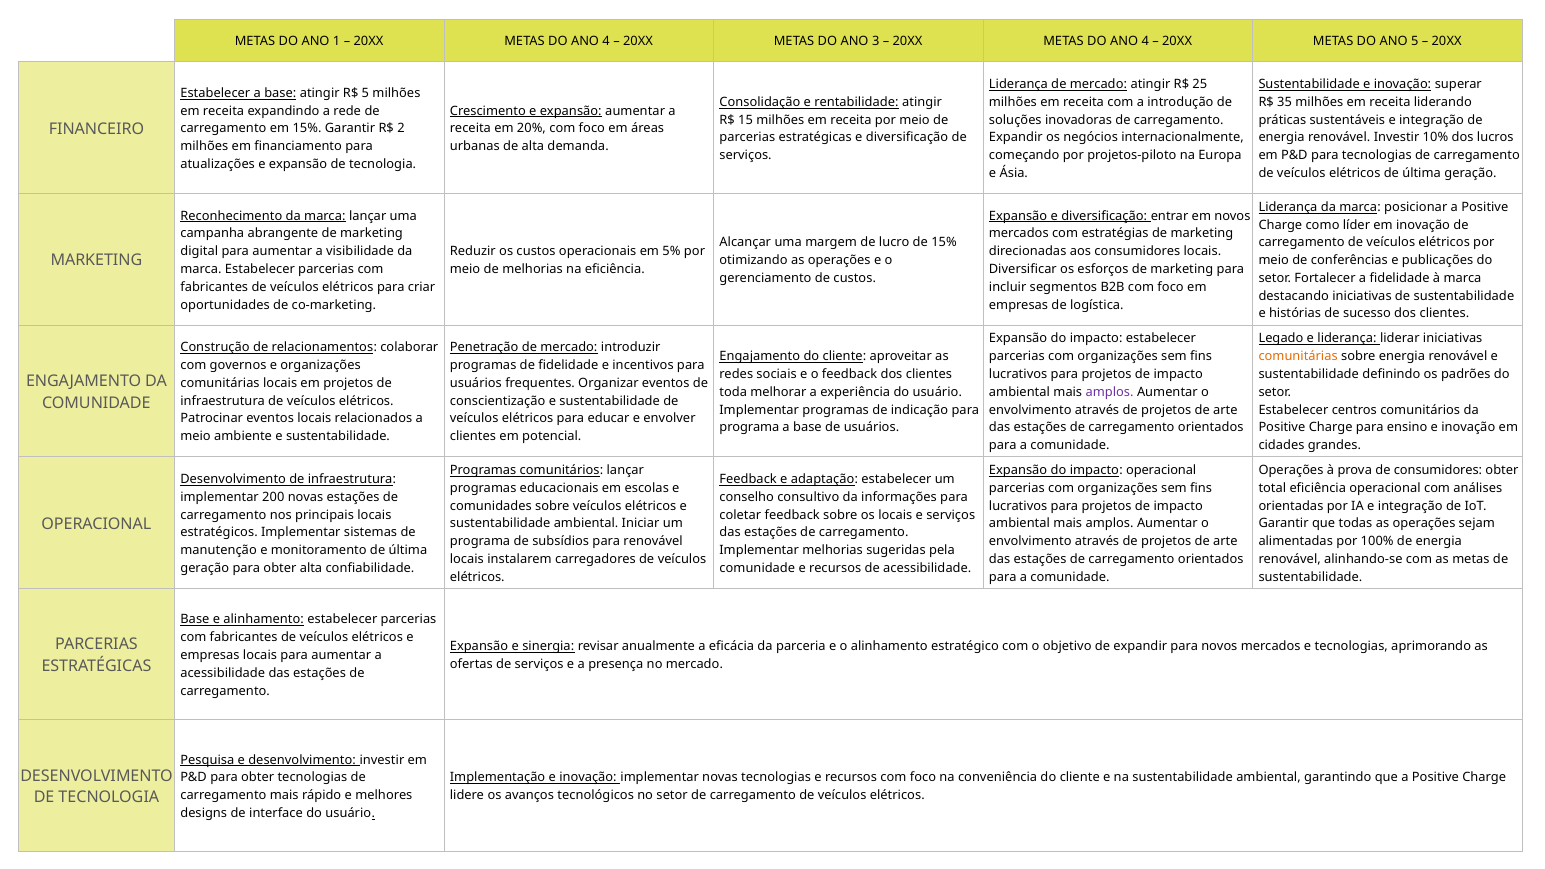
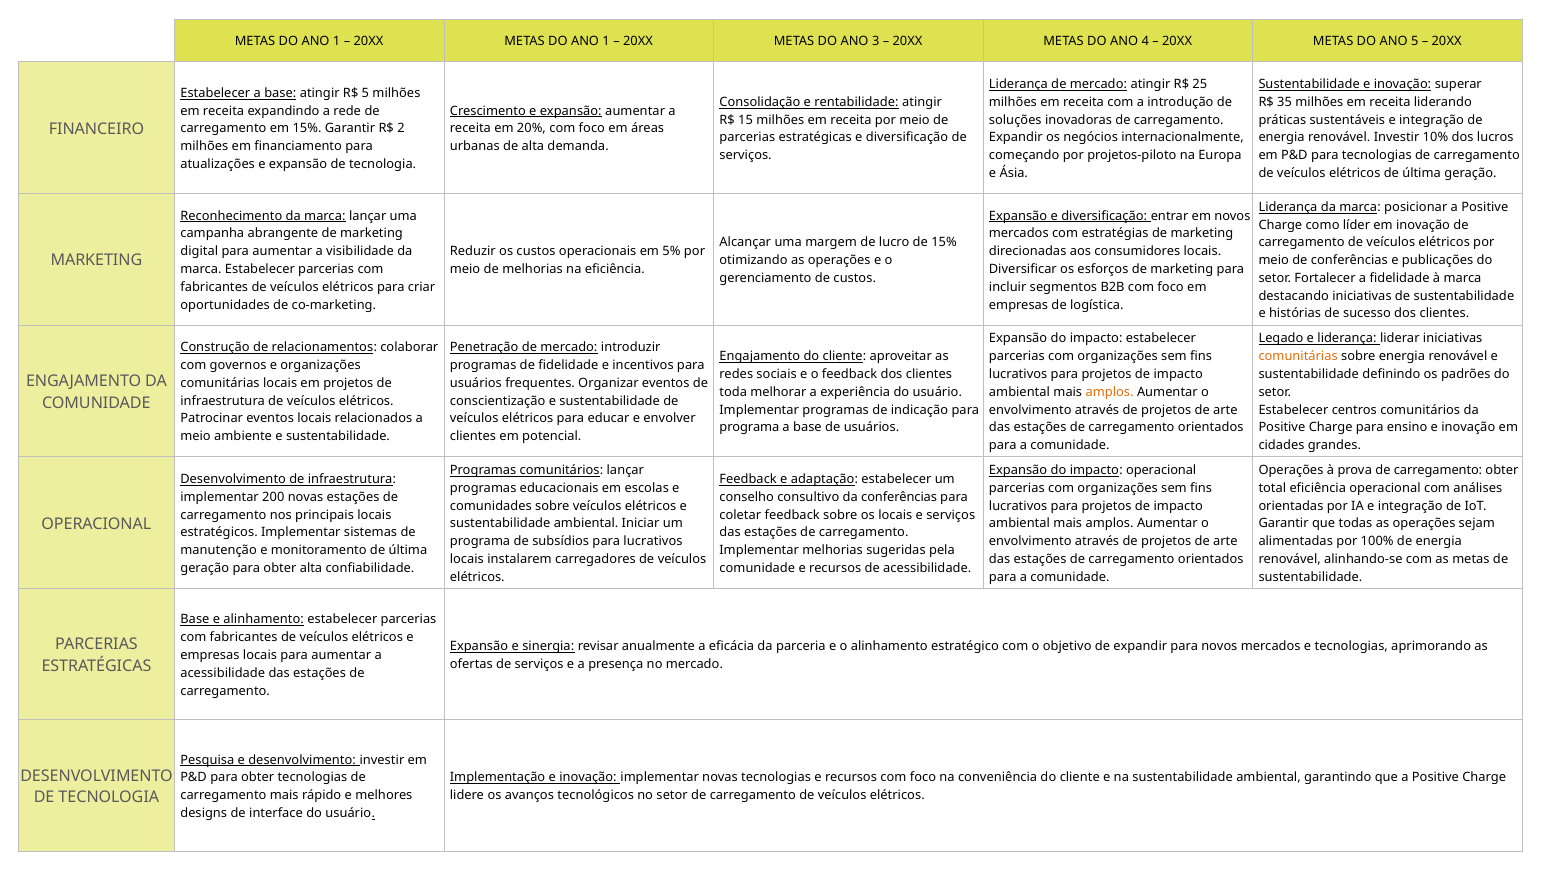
4 at (606, 42): 4 -> 1
amplos at (1110, 392) colour: purple -> orange
prova de consumidores: consumidores -> carregamento
da informações: informações -> conferências
para renovável: renovável -> lucrativos
